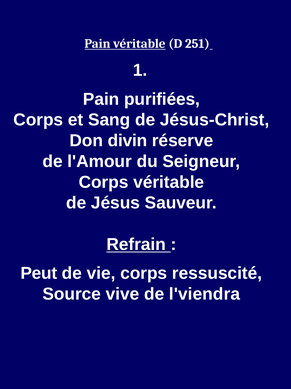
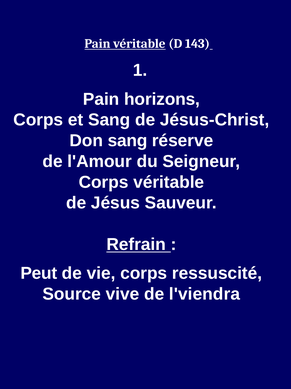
251: 251 -> 143
purifiées: purifiées -> horizons
Don divin: divin -> sang
